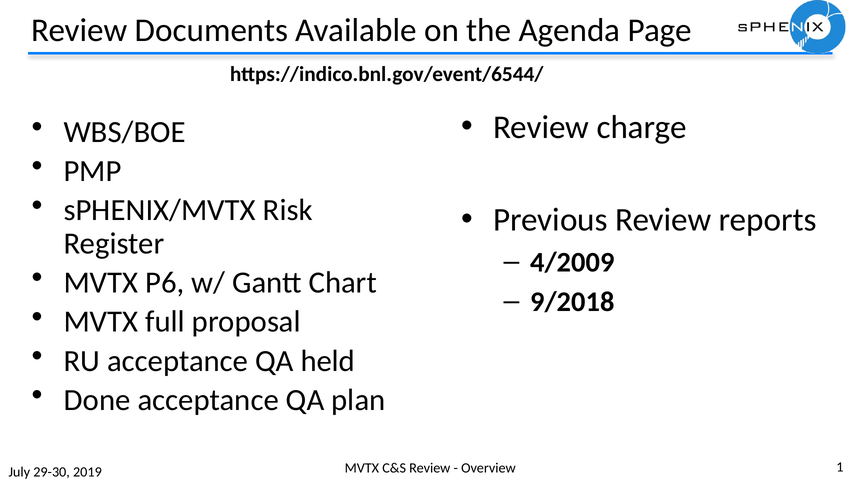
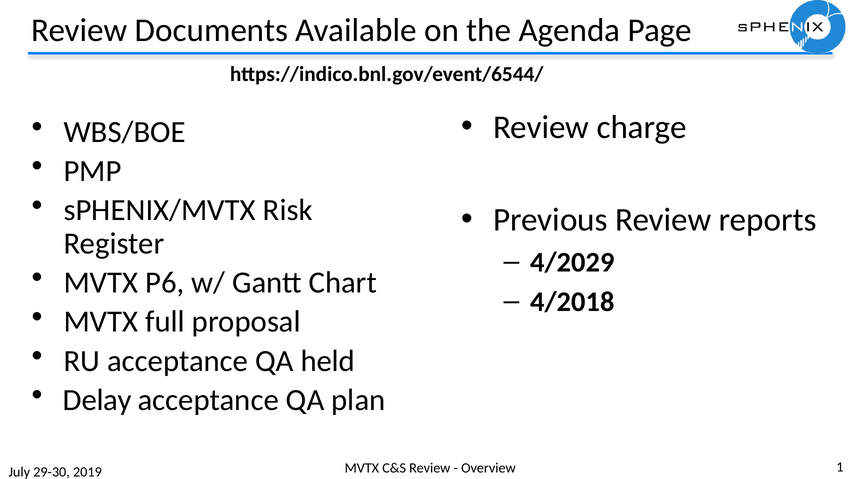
4/2009: 4/2009 -> 4/2029
9/2018: 9/2018 -> 4/2018
Done: Done -> Delay
